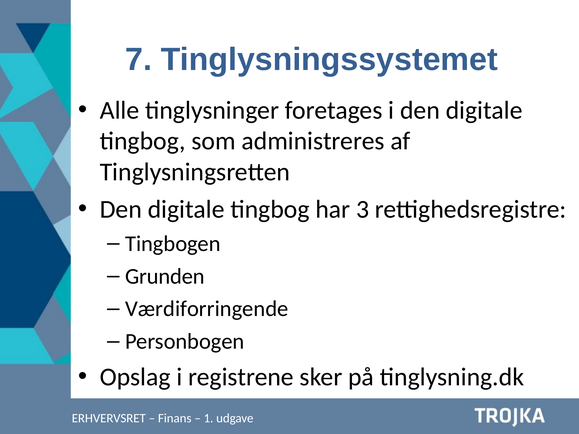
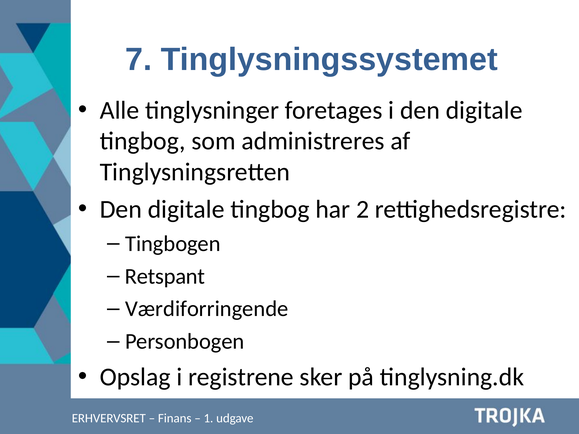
3: 3 -> 2
Grunden: Grunden -> Retspant
